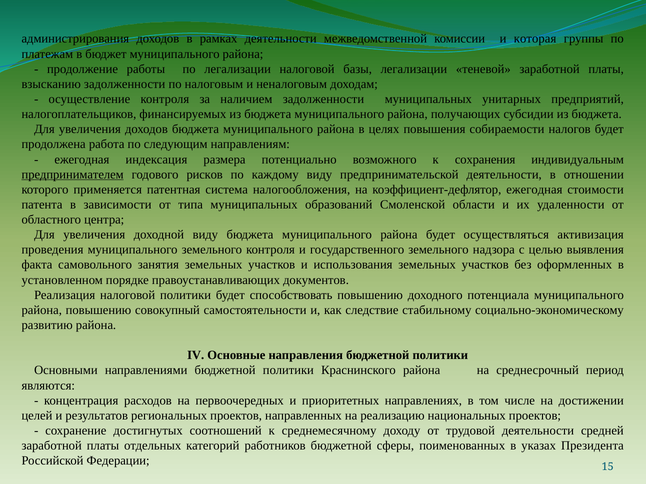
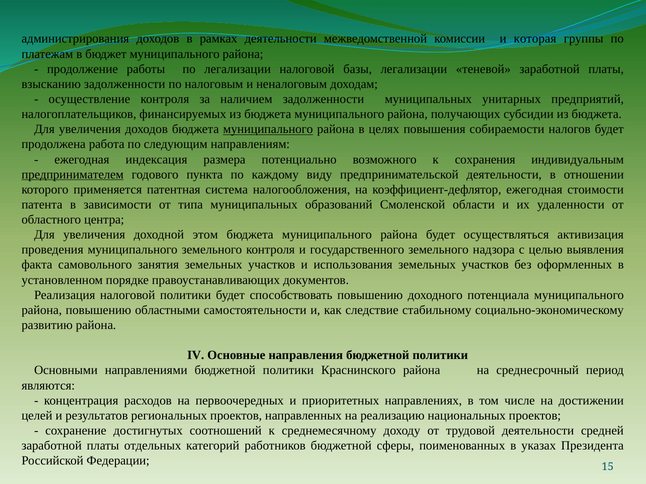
муниципального at (268, 129) underline: none -> present
рисков: рисков -> пункта
доходной виду: виду -> этом
совокупный: совокупный -> областными
